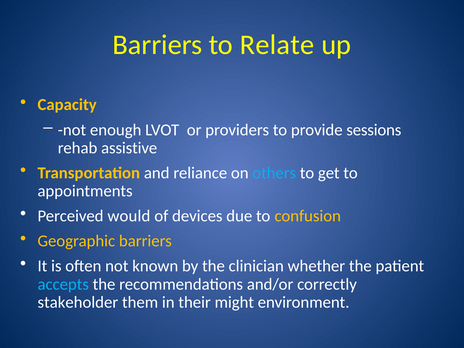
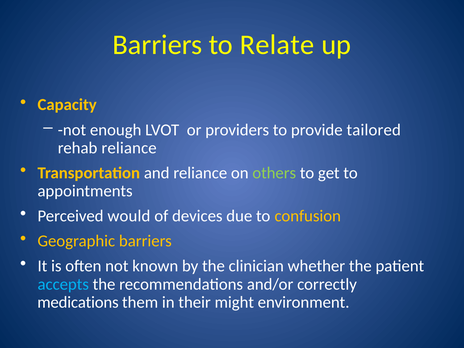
sessions: sessions -> tailored
rehab assistive: assistive -> reliance
others colour: light blue -> light green
stakeholder: stakeholder -> medications
